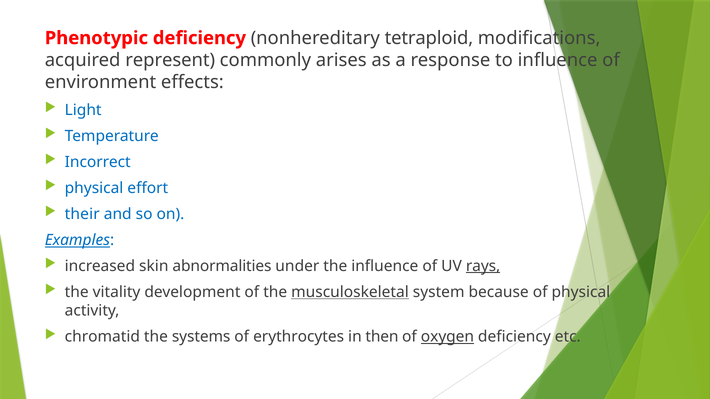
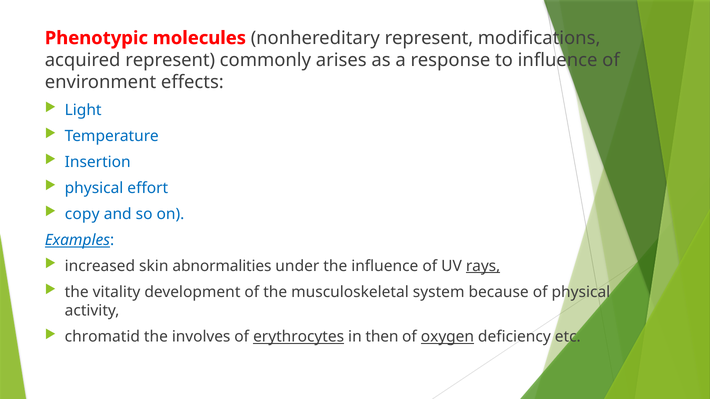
Phenotypic deficiency: deficiency -> molecules
nonhereditary tetraploid: tetraploid -> represent
Incorrect: Incorrect -> Insertion
their: their -> copy
musculoskeletal underline: present -> none
systems: systems -> involves
erythrocytes underline: none -> present
